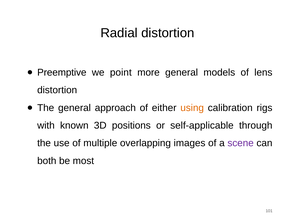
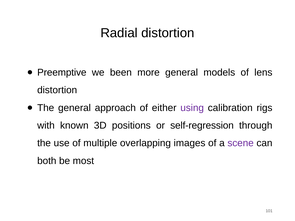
point: point -> been
using colour: orange -> purple
self-applicable: self-applicable -> self-regression
